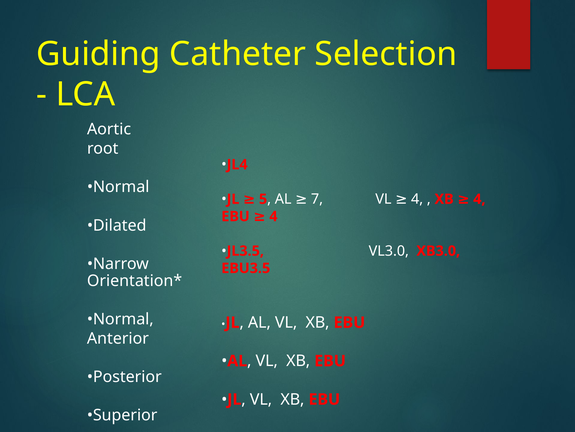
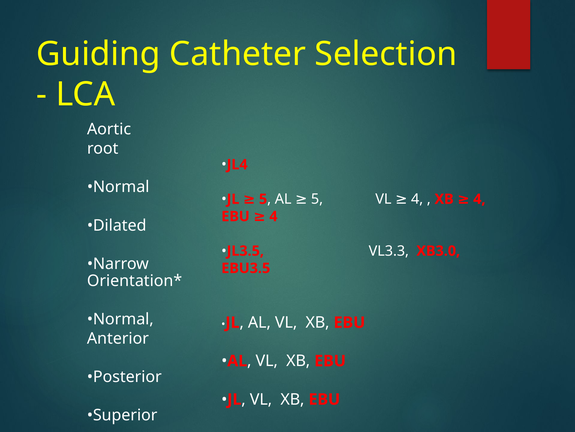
AL 7: 7 -> 5
VL3.0: VL3.0 -> VL3.3
